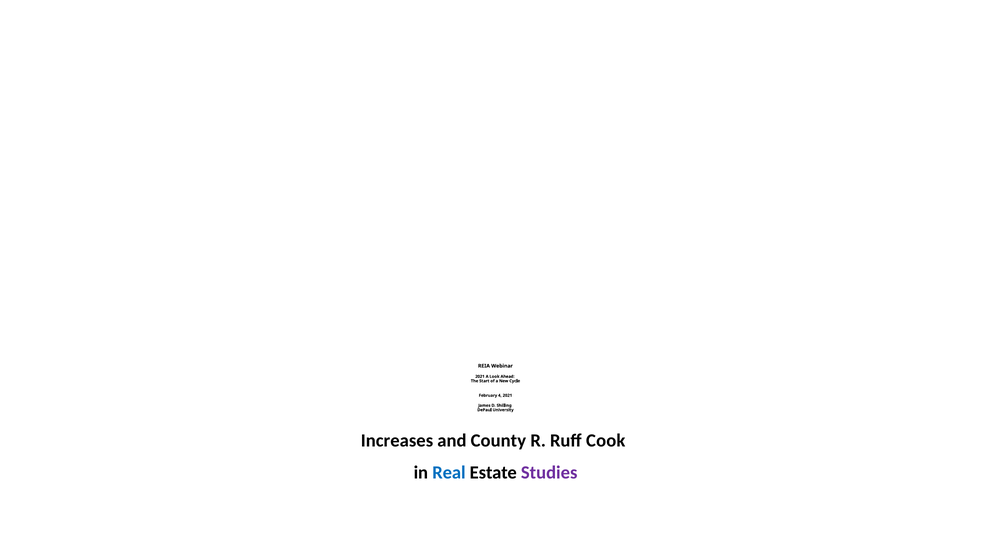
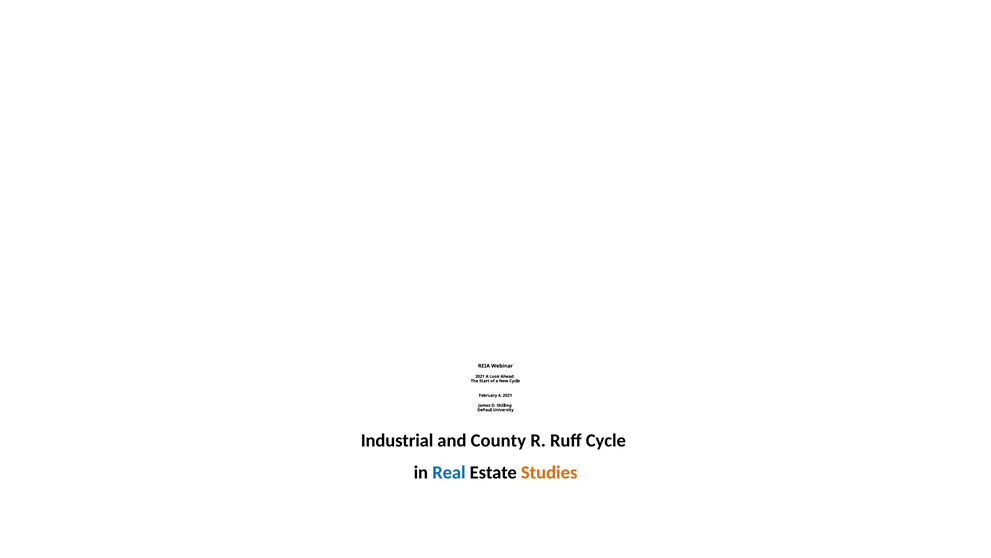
Increases: Increases -> Industrial
Ruff Cook: Cook -> Cycle
Studies colour: purple -> orange
